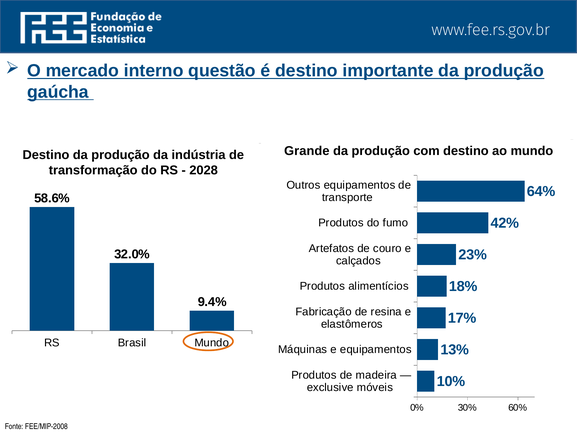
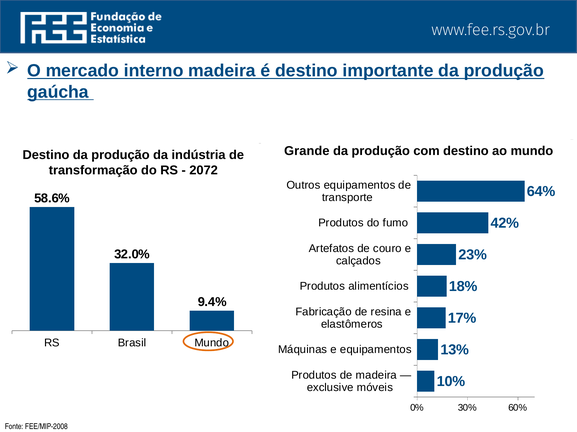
interno questão: questão -> madeira
2028: 2028 -> 2072
